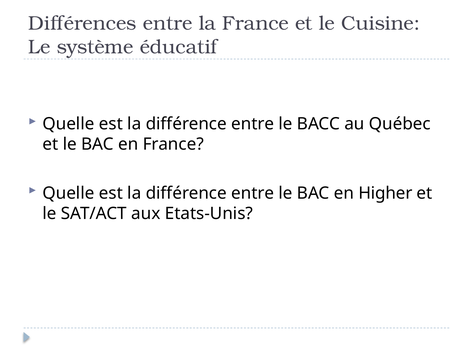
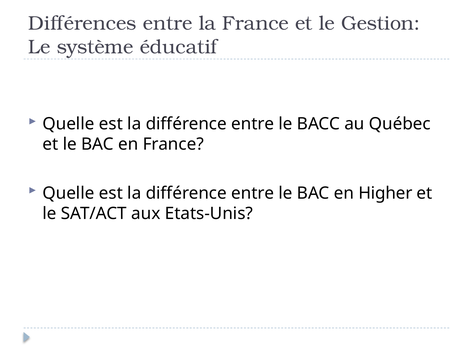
Cuisine: Cuisine -> Gestion
